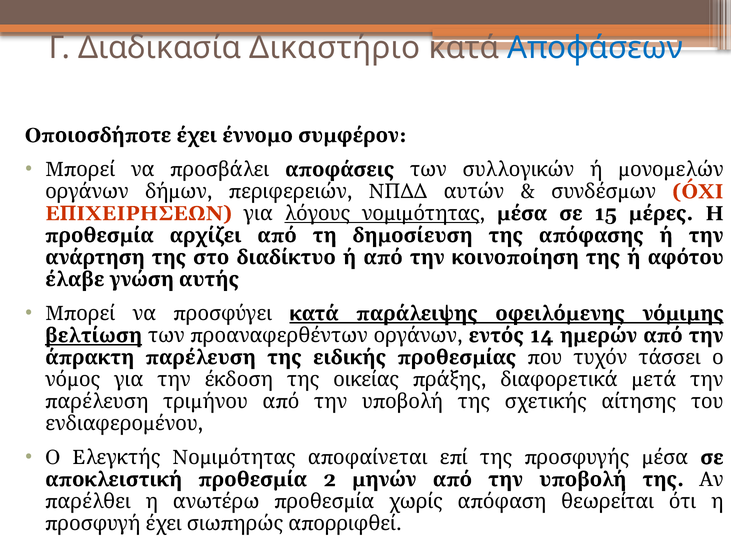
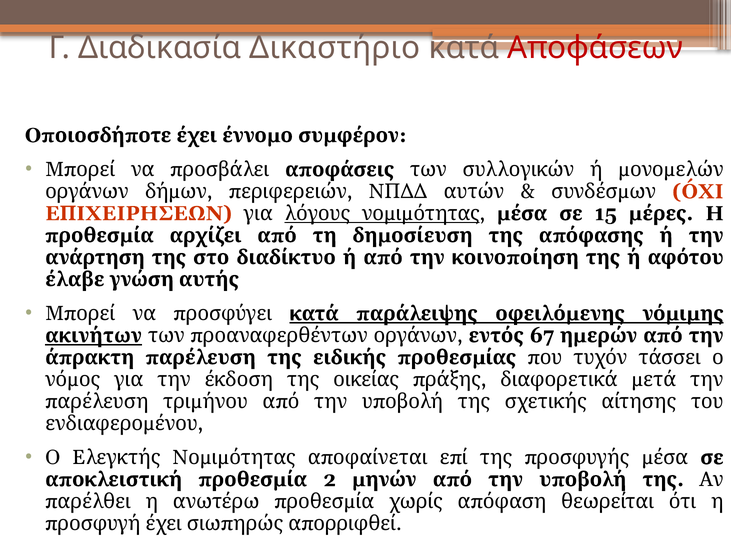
Αποφάσεων colour: blue -> red
βελτίωση: βελτίωση -> ακινήτων
14: 14 -> 67
